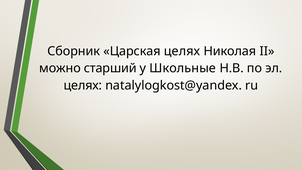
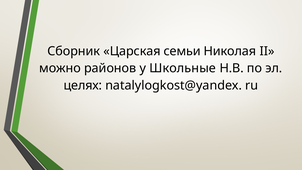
Царская целях: целях -> семьи
старший: старший -> районов
